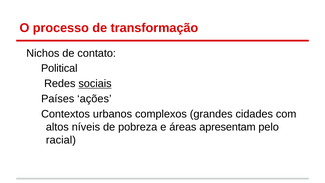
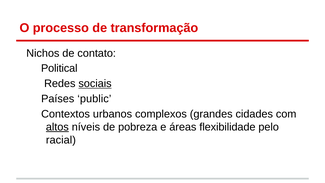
ações: ações -> public
altos underline: none -> present
apresentam: apresentam -> flexibilidade
